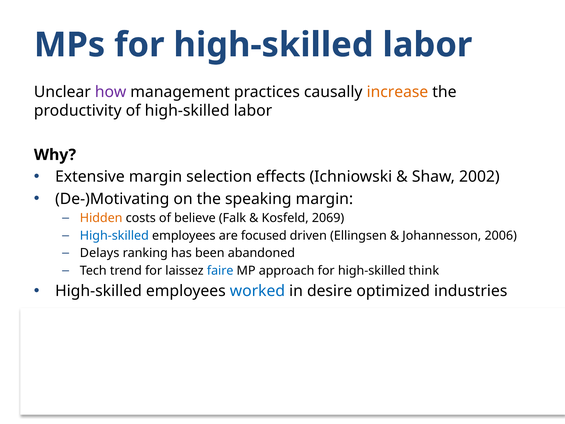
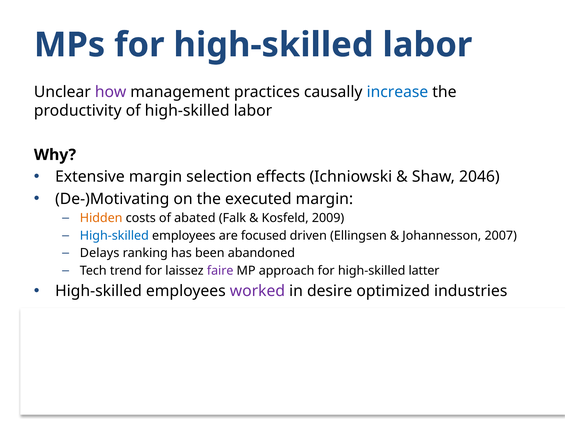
increase colour: orange -> blue
2002: 2002 -> 2046
the speaking: speaking -> executed
believe: believe -> abated
2069: 2069 -> 2009
2006: 2006 -> 2007
faire colour: blue -> purple
think: think -> latter
worked colour: blue -> purple
